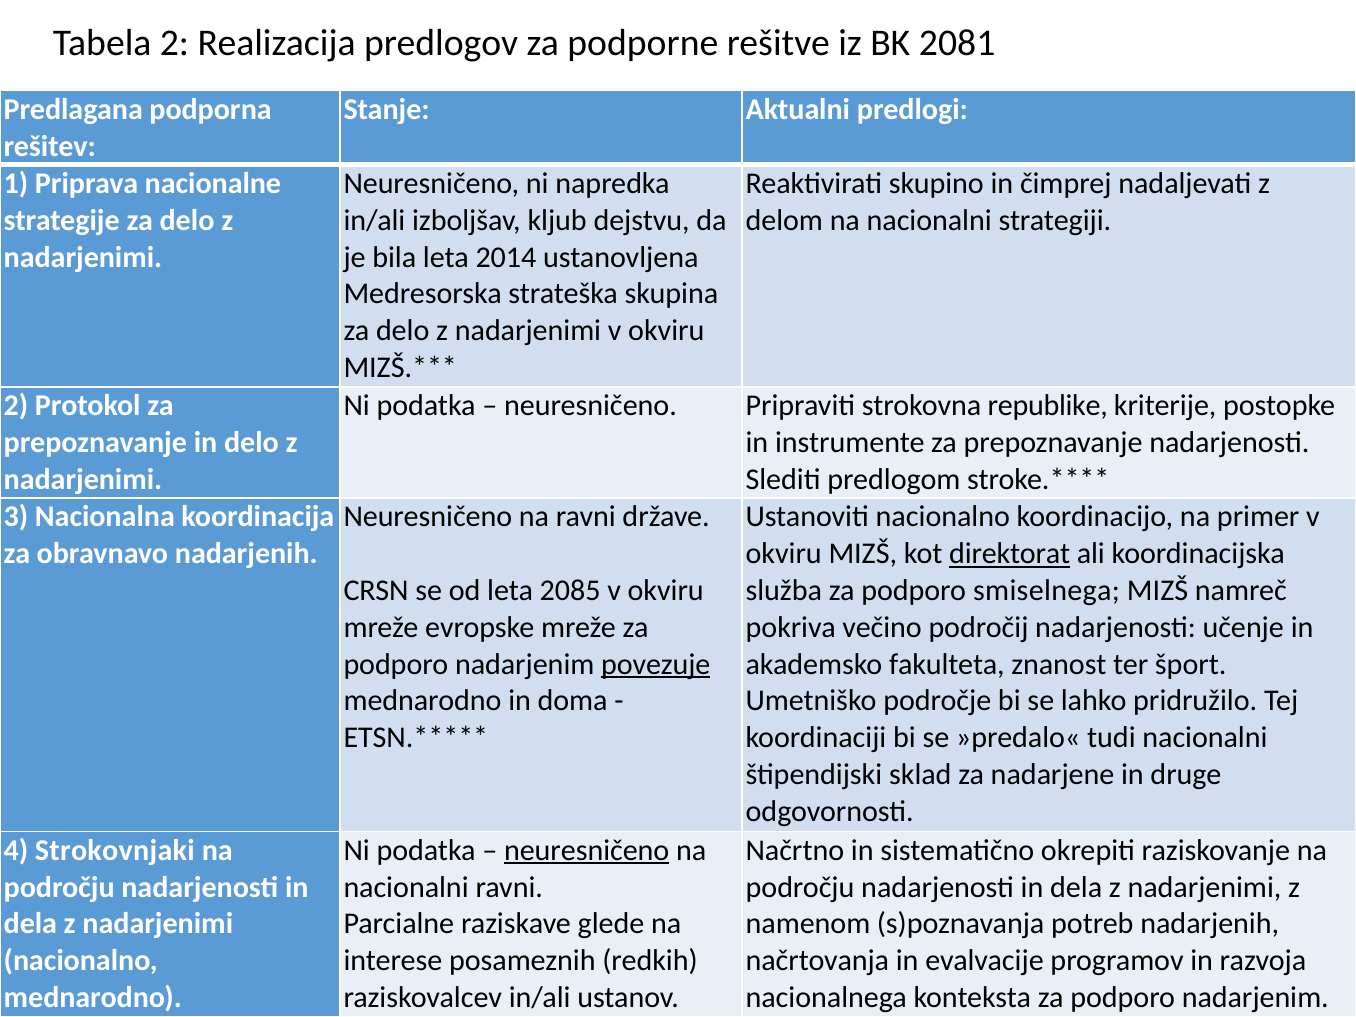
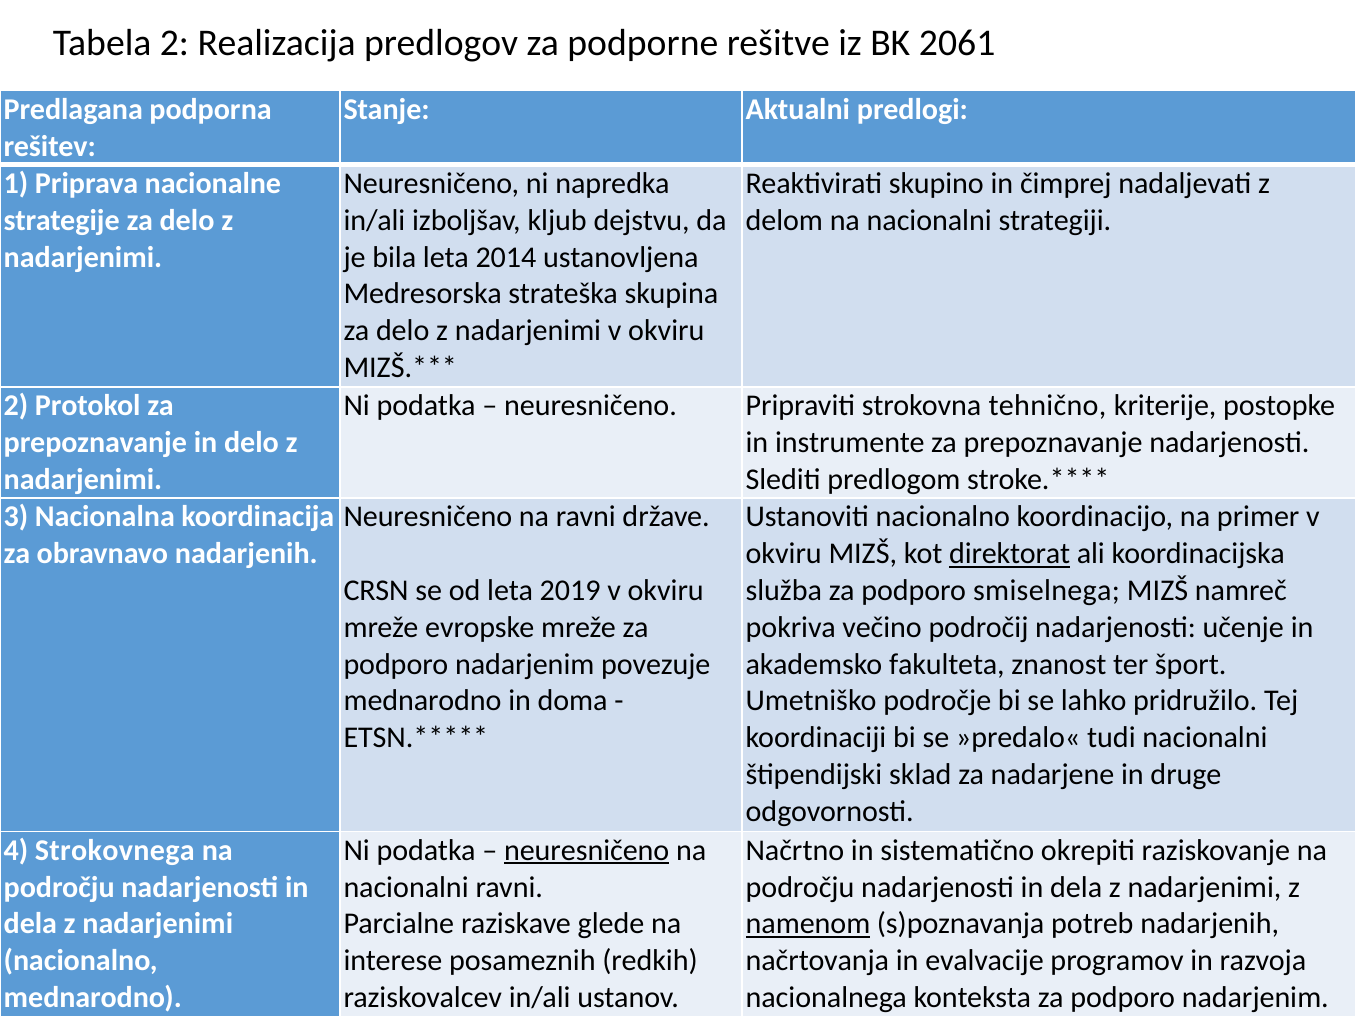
2081: 2081 -> 2061
republike: republike -> tehnično
2085: 2085 -> 2019
povezuje underline: present -> none
Strokovnjaki: Strokovnjaki -> Strokovnega
namenom underline: none -> present
